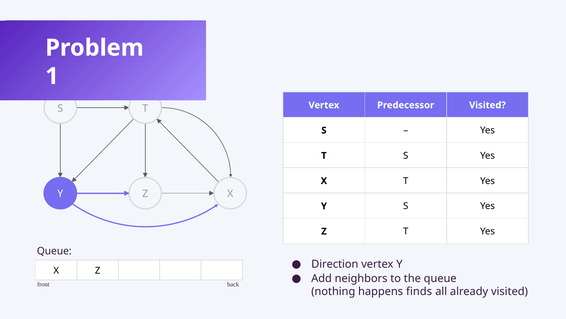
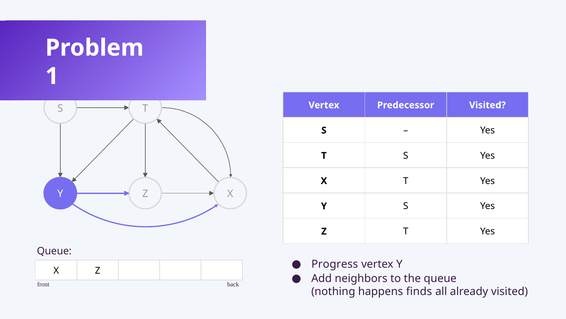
Direction: Direction -> Progress
